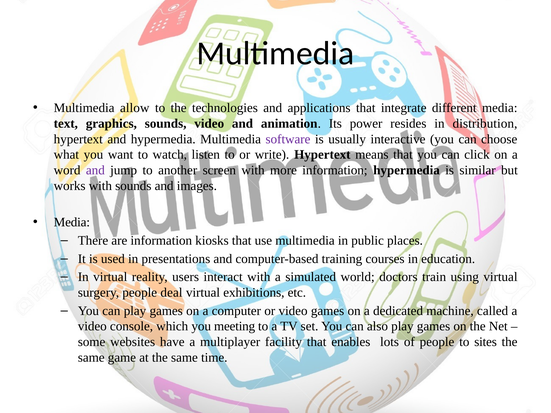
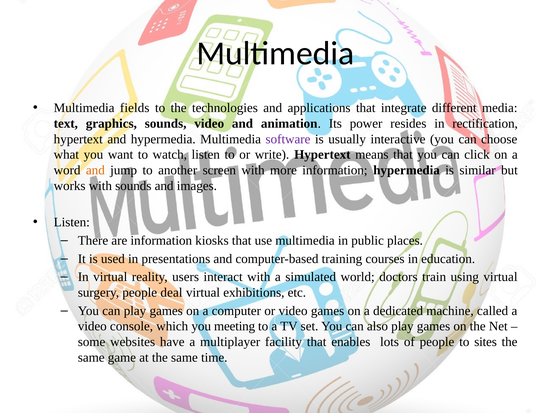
allow: allow -> fields
distribution: distribution -> rectification
and at (95, 170) colour: purple -> orange
Media at (72, 222): Media -> Listen
